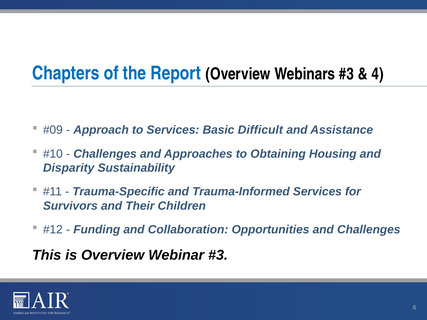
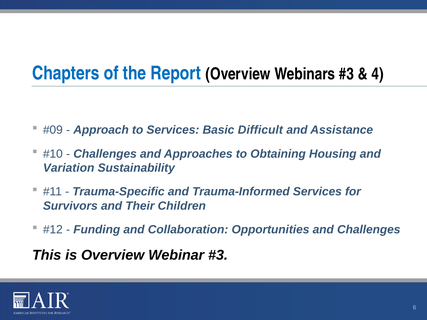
Disparity: Disparity -> Variation
